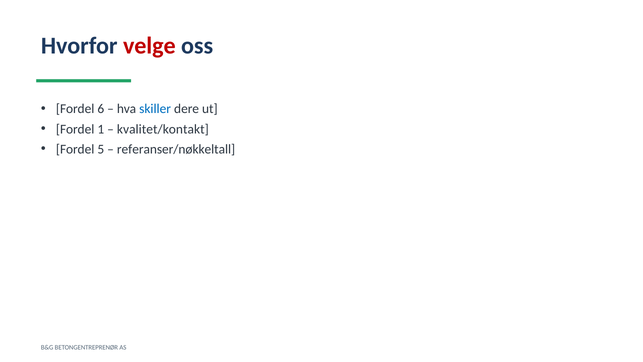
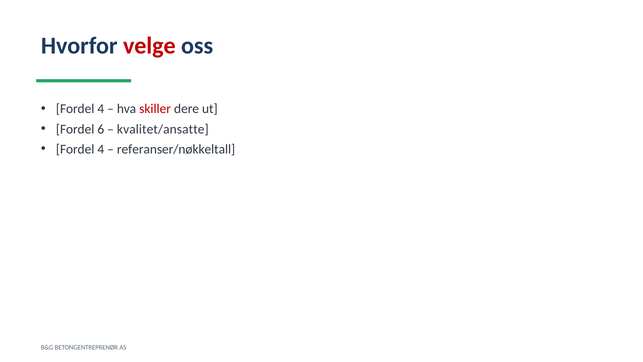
6 at (101, 109): 6 -> 4
skiller colour: blue -> red
1: 1 -> 6
kvalitet/kontakt: kvalitet/kontakt -> kvalitet/ansatte
5 at (101, 149): 5 -> 4
